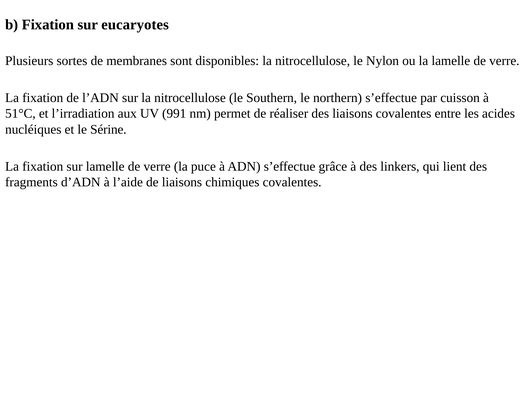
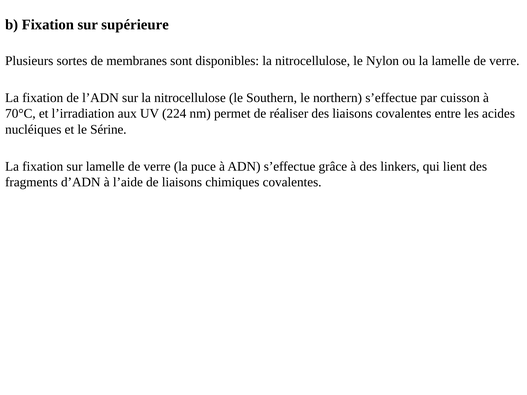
eucaryotes: eucaryotes -> supérieure
51°C: 51°C -> 70°C
991: 991 -> 224
